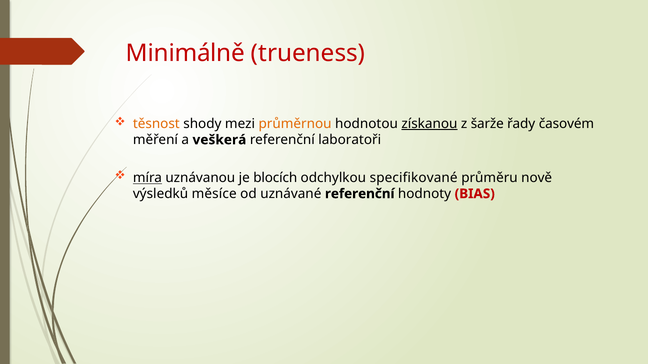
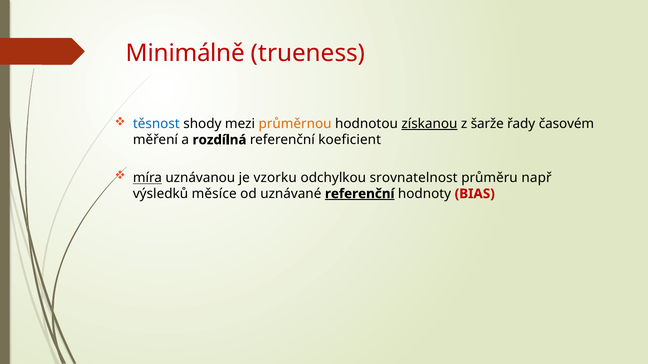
těsnost colour: orange -> blue
veškerá: veškerá -> rozdílná
laboratoři: laboratoři -> koeficient
blocích: blocích -> vzorku
specifikované: specifikované -> srovnatelnost
nově: nově -> např
referenční at (360, 194) underline: none -> present
